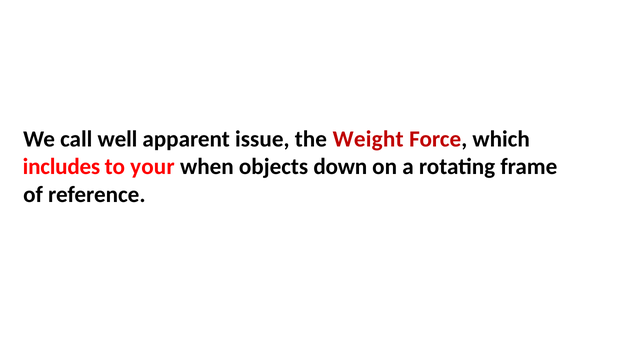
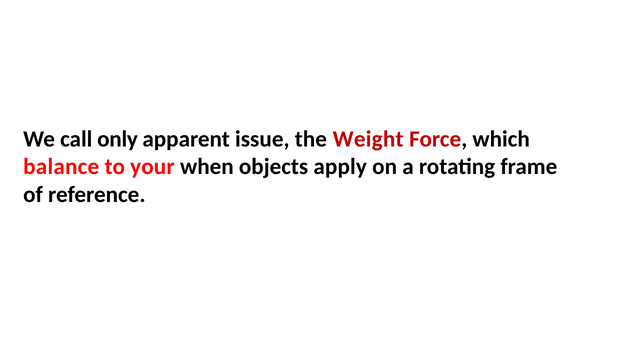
well: well -> only
includes: includes -> balance
down: down -> apply
